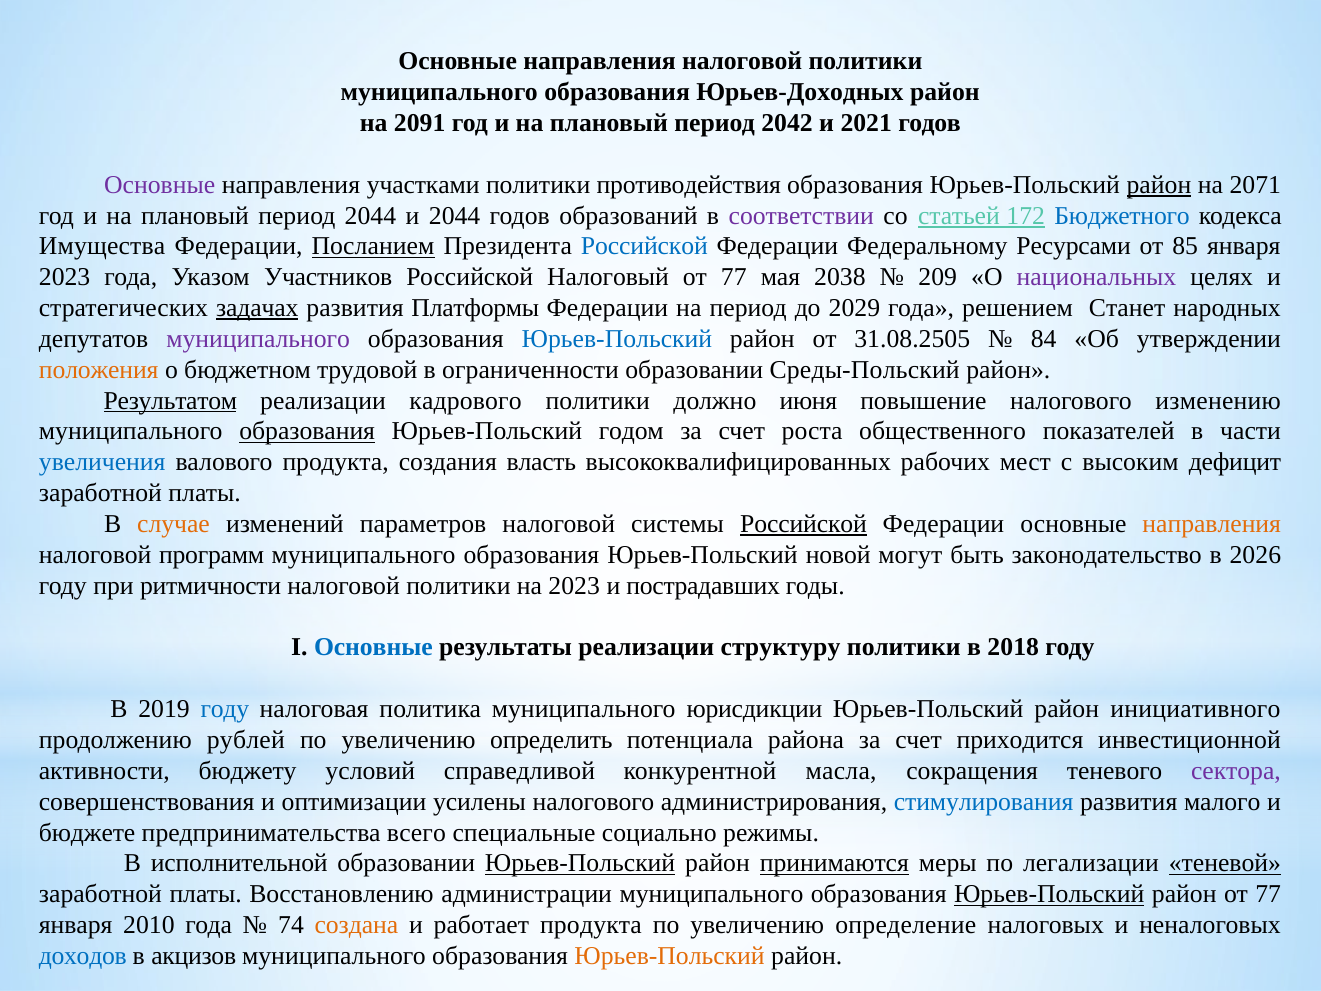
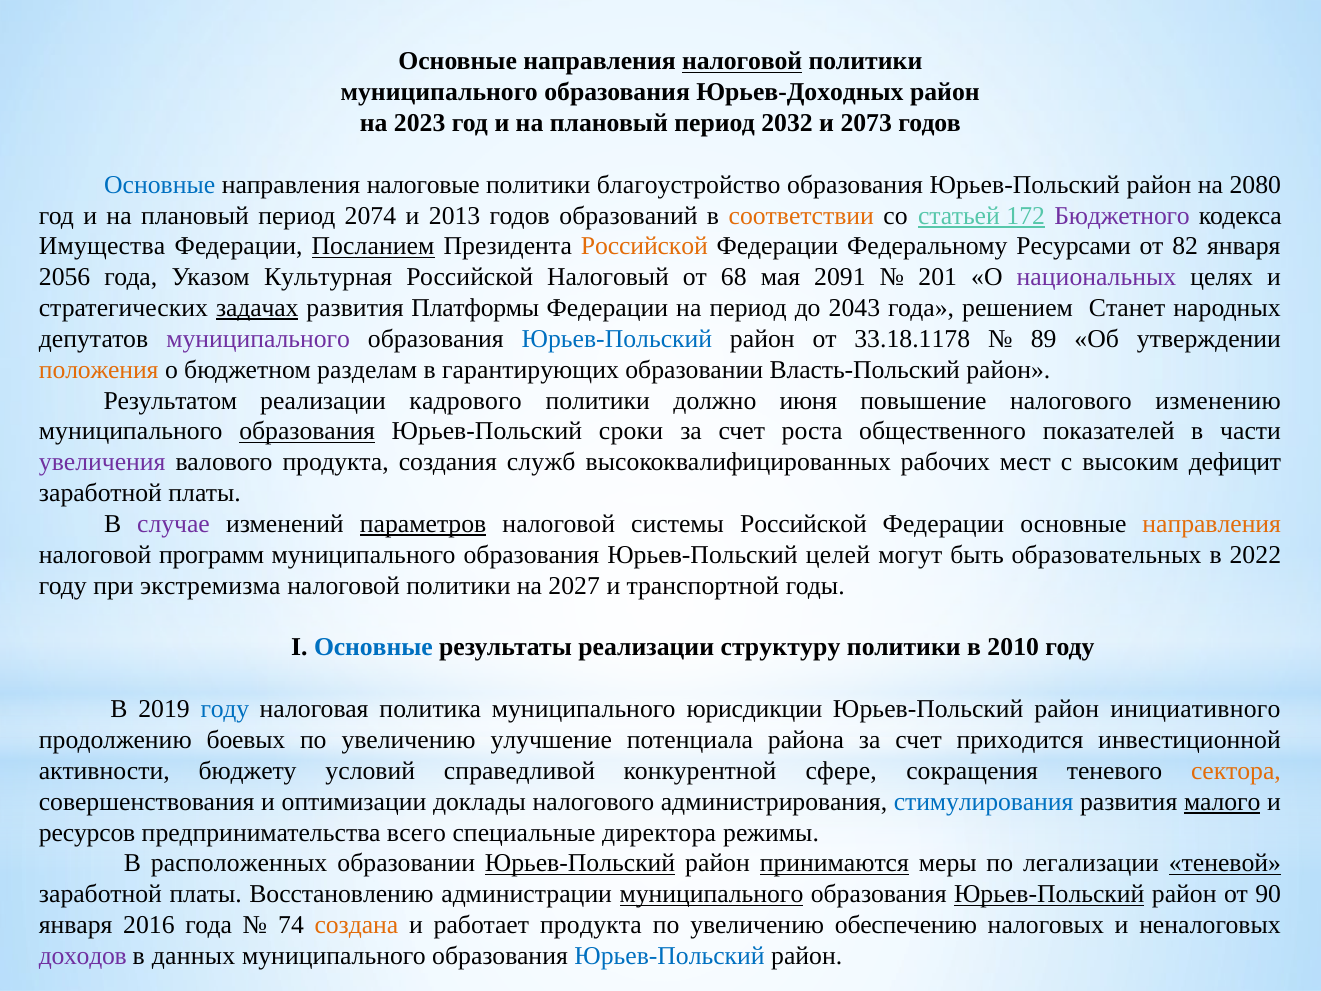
налоговой at (742, 61) underline: none -> present
2091: 2091 -> 2023
2042: 2042 -> 2032
2021: 2021 -> 2073
Основные at (160, 185) colour: purple -> blue
участками: участками -> налоговые
противодействия: противодействия -> благоустройство
район at (1159, 185) underline: present -> none
2071: 2071 -> 2080
период 2044: 2044 -> 2074
и 2044: 2044 -> 2013
соответствии colour: purple -> orange
Бюджетного colour: blue -> purple
Российской at (644, 246) colour: blue -> orange
85: 85 -> 82
2023 at (65, 277): 2023 -> 2056
Участников: Участников -> Культурная
77 at (734, 277): 77 -> 68
2038: 2038 -> 2091
209: 209 -> 201
2029: 2029 -> 2043
31.08.2505: 31.08.2505 -> 33.18.1178
84: 84 -> 89
трудовой: трудовой -> разделам
ограниченности: ограниченности -> гарантирующих
Среды-Польский: Среды-Польский -> Власть-Польский
Результатом underline: present -> none
годом: годом -> сроки
увеличения colour: blue -> purple
власть: власть -> служб
случае colour: orange -> purple
параметров underline: none -> present
Российской at (804, 524) underline: present -> none
новой: новой -> целей
законодательство: законодательство -> образовательных
2026: 2026 -> 2022
ритмичности: ритмичности -> экстремизма
на 2023: 2023 -> 2027
пострадавших: пострадавших -> транспортной
2018: 2018 -> 2010
рублей: рублей -> боевых
определить: определить -> улучшение
масла: масла -> сфере
сектора colour: purple -> orange
усилены: усилены -> доклады
малого underline: none -> present
бюджете: бюджете -> ресурсов
социально: социально -> директора
исполнительной: исполнительной -> расположенных
муниципального at (711, 894) underline: none -> present
район от 77: 77 -> 90
2010: 2010 -> 2016
определение: определение -> обеспечению
доходов colour: blue -> purple
акцизов: акцизов -> данных
Юрьев-Польский at (670, 956) colour: orange -> blue
